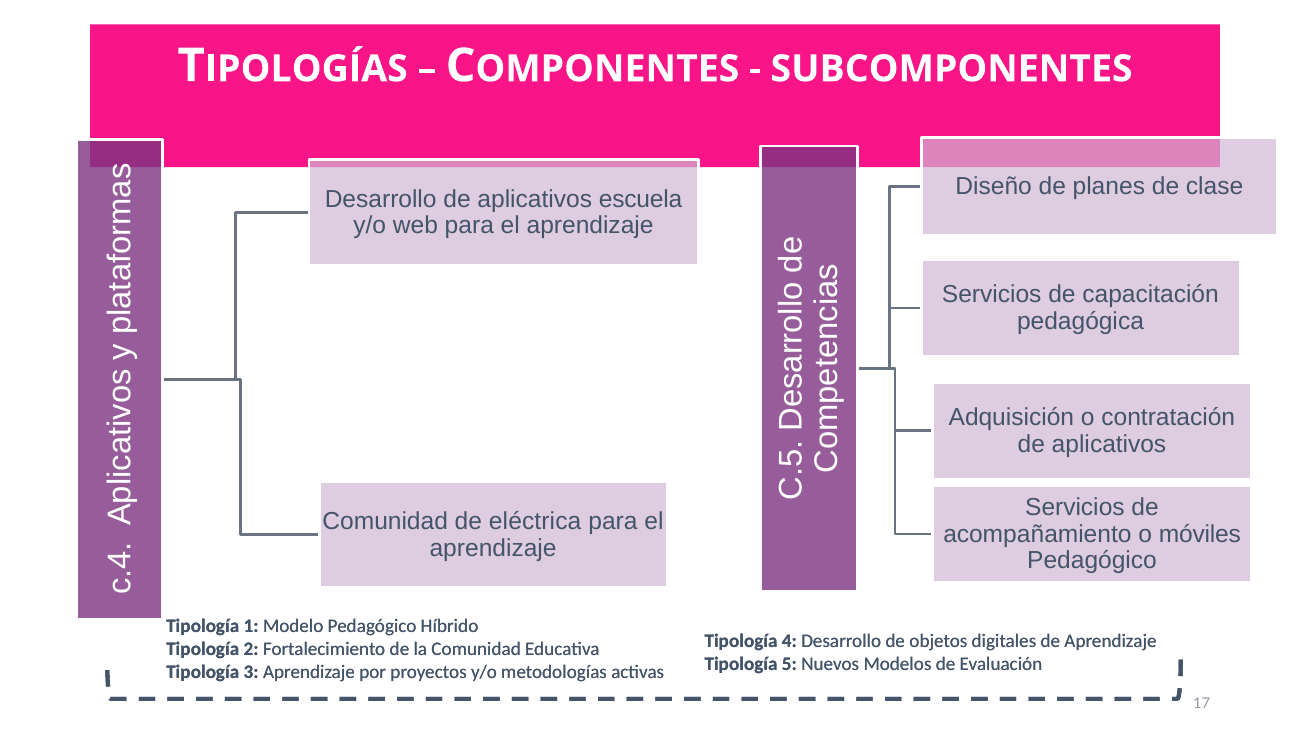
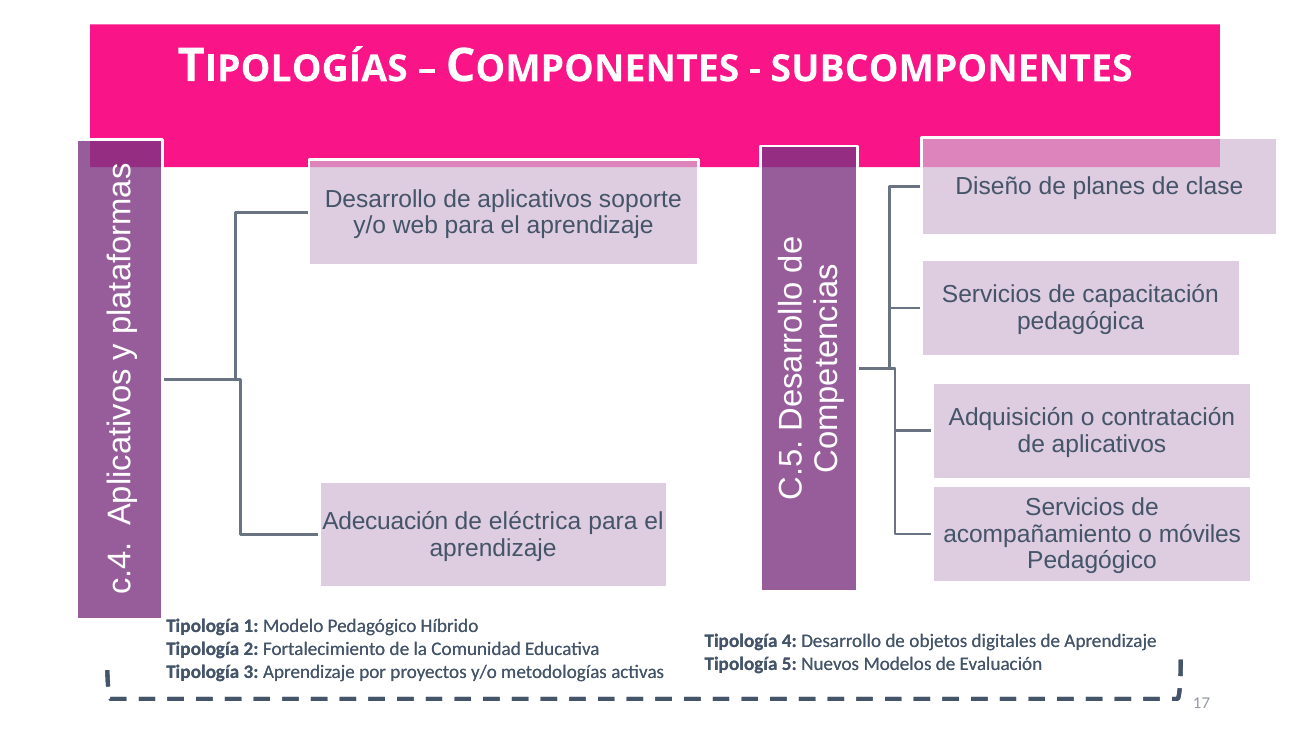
escuela: escuela -> soporte
Comunidad at (385, 521): Comunidad -> Adecuación
